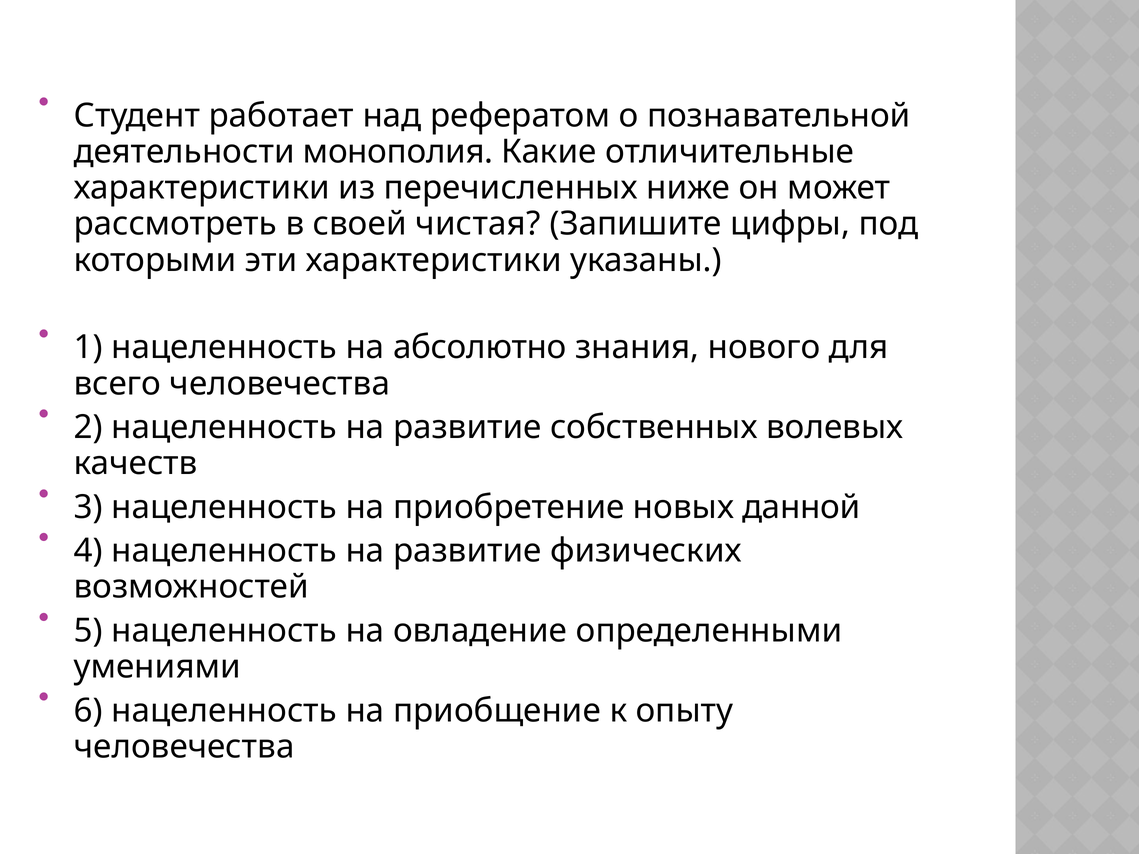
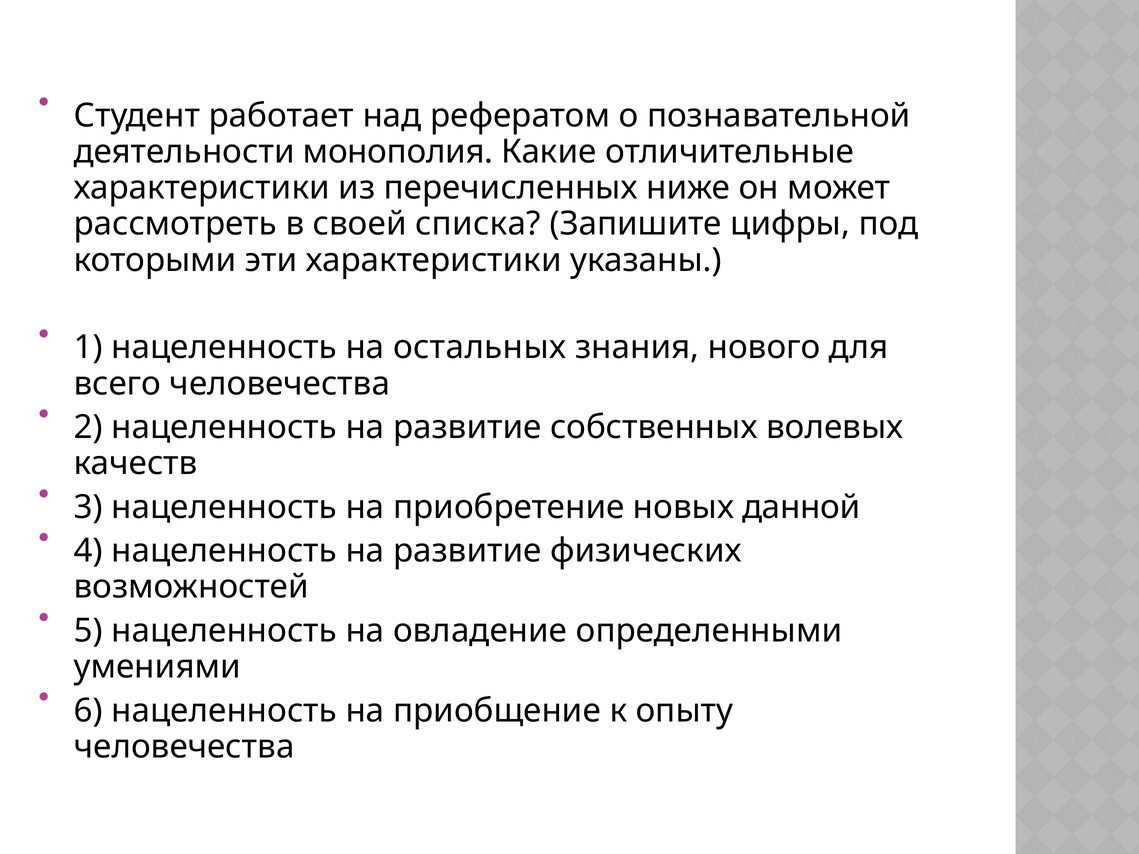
чистая: чистая -> списка
абсолютно: абсолютно -> остальных
